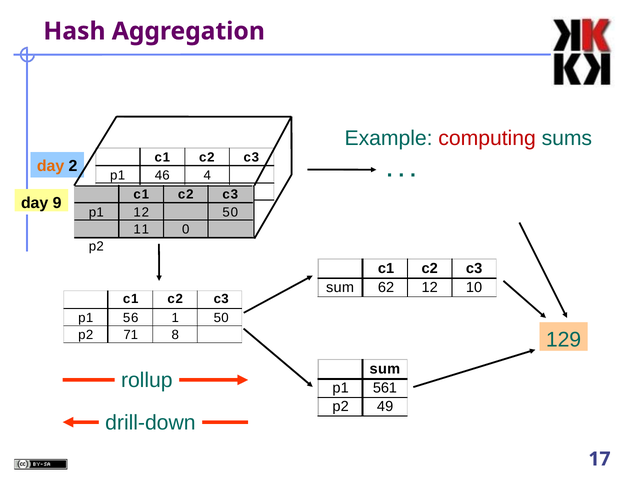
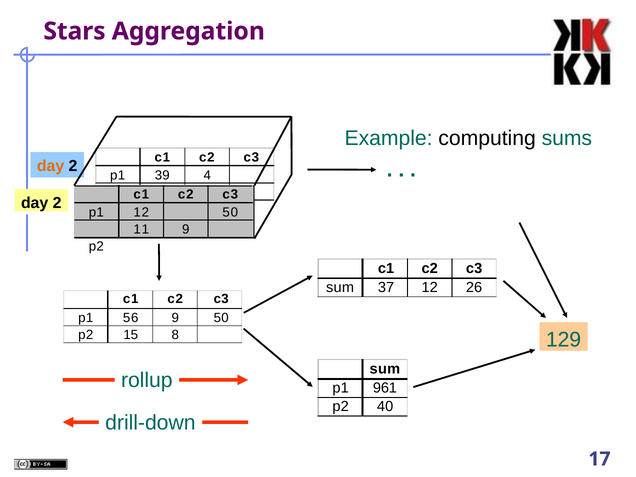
Hash: Hash -> Stars
computing colour: red -> black
46: 46 -> 39
9 at (57, 203): 9 -> 2
11 0: 0 -> 9
62: 62 -> 37
10: 10 -> 26
56 1: 1 -> 9
71: 71 -> 15
561: 561 -> 961
49: 49 -> 40
